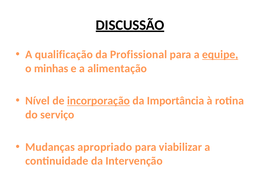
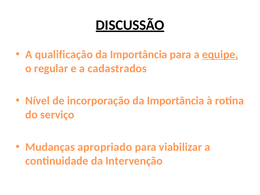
Profissional at (139, 55): Profissional -> Importância
minhas: minhas -> regular
alimentação: alimentação -> cadastrados
incorporação underline: present -> none
